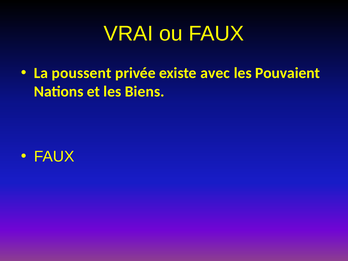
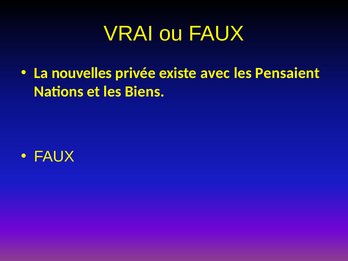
poussent: poussent -> nouvelles
Pouvaient: Pouvaient -> Pensaient
